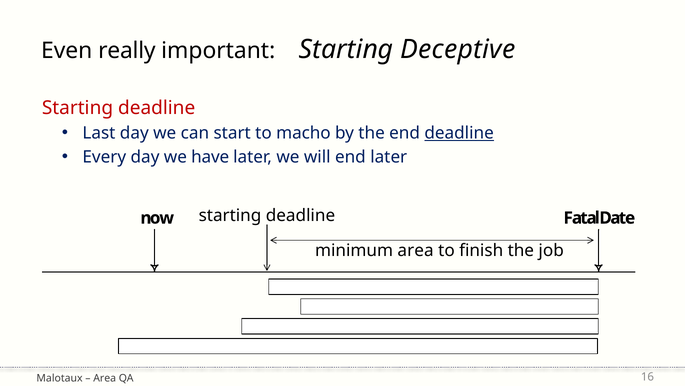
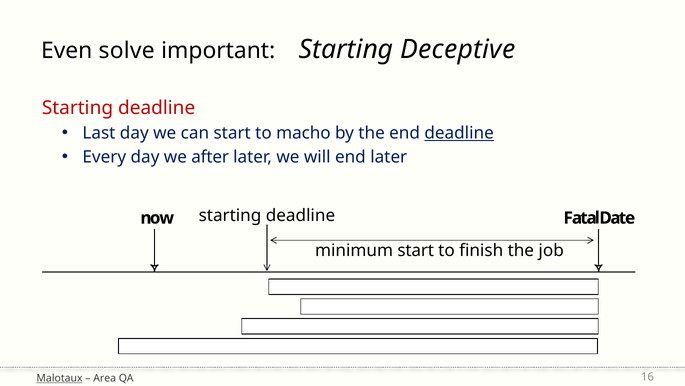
really: really -> solve
have: have -> after
minimum area: area -> start
Malotaux underline: none -> present
